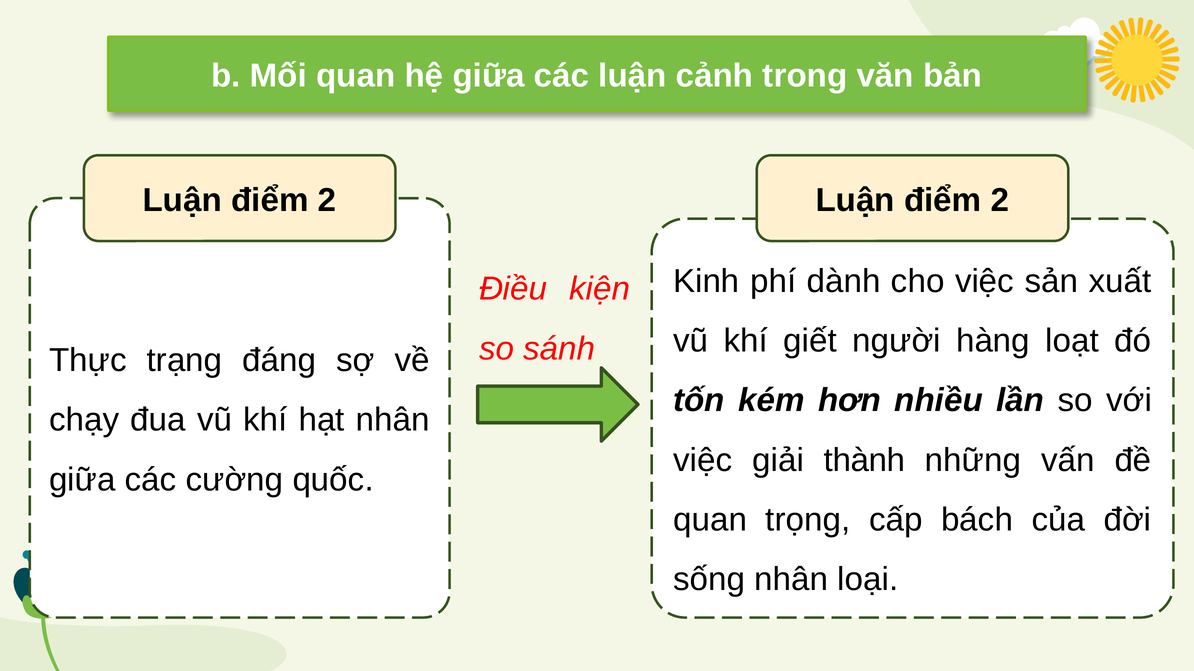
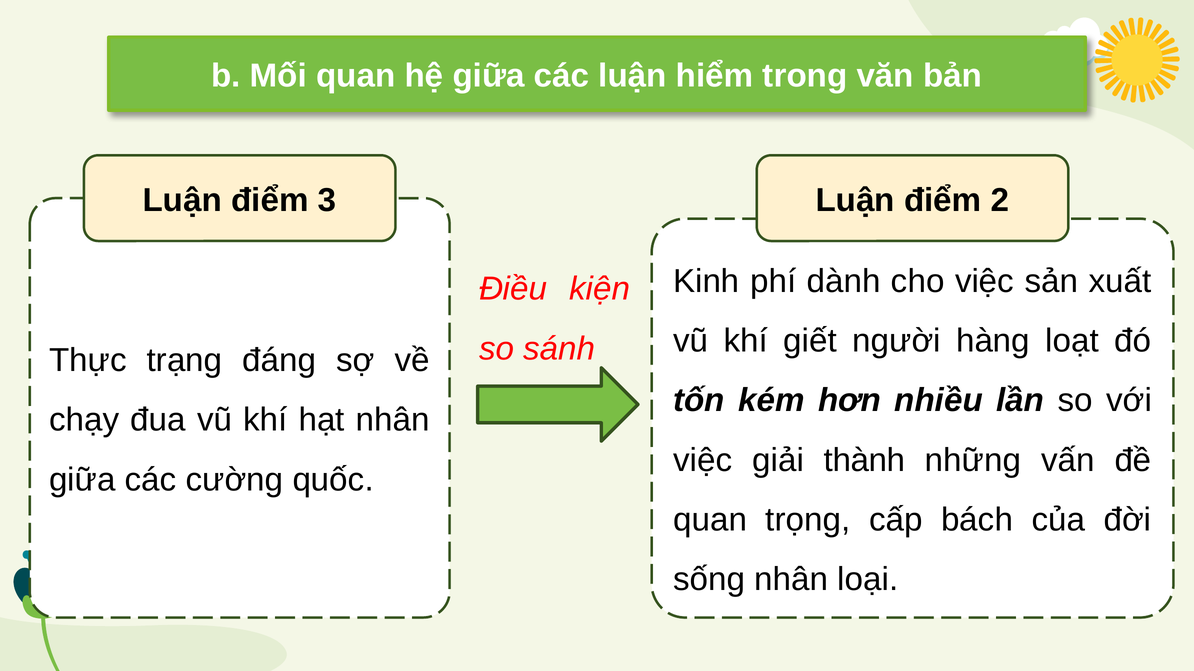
cảnh: cảnh -> hiểm
2 at (327, 201): 2 -> 3
